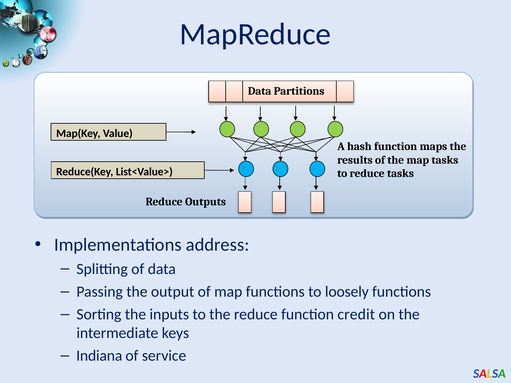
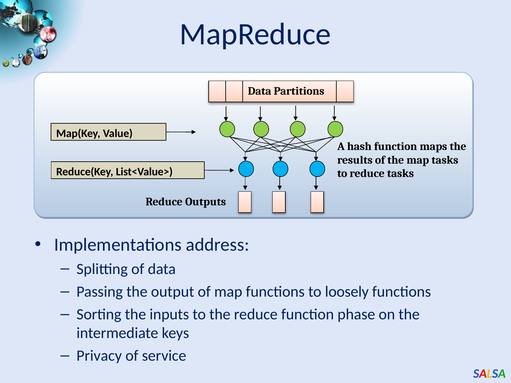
credit: credit -> phase
Indiana: Indiana -> Privacy
